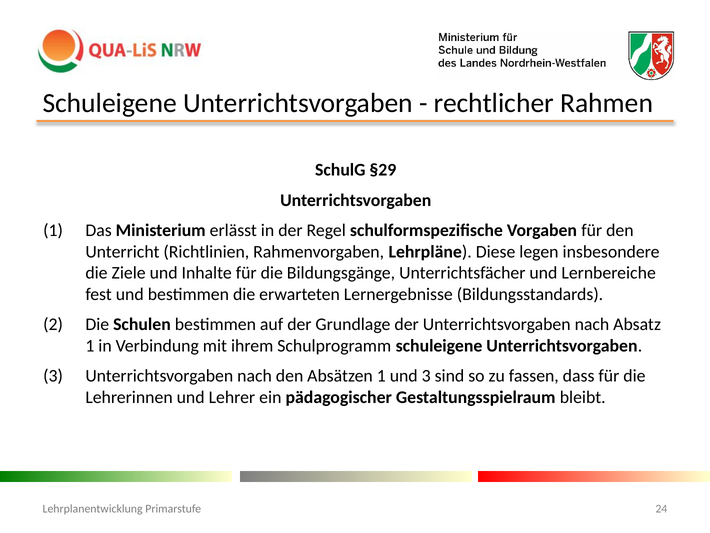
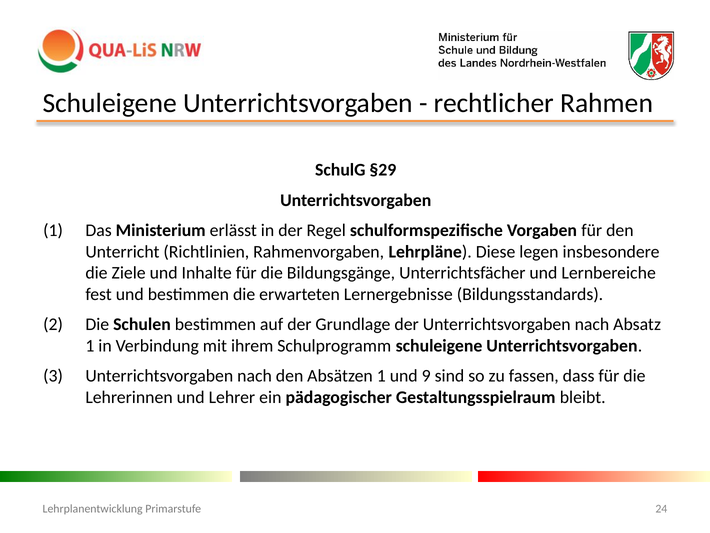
und 3: 3 -> 9
